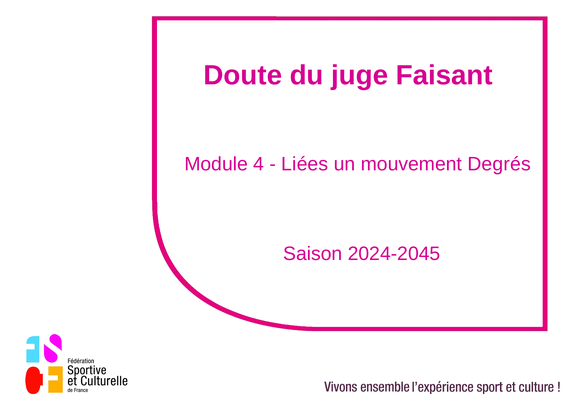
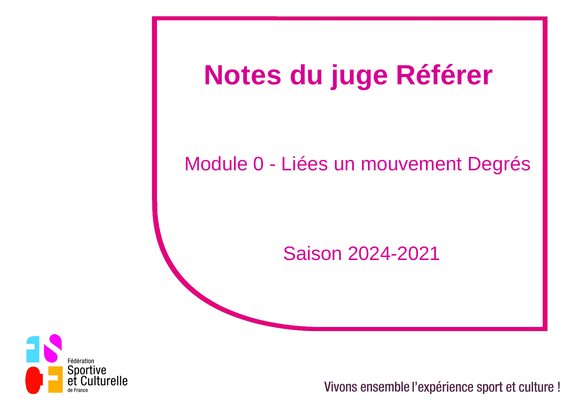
Doute: Doute -> Notes
Faisant: Faisant -> Référer
4: 4 -> 0
2024-2045: 2024-2045 -> 2024-2021
